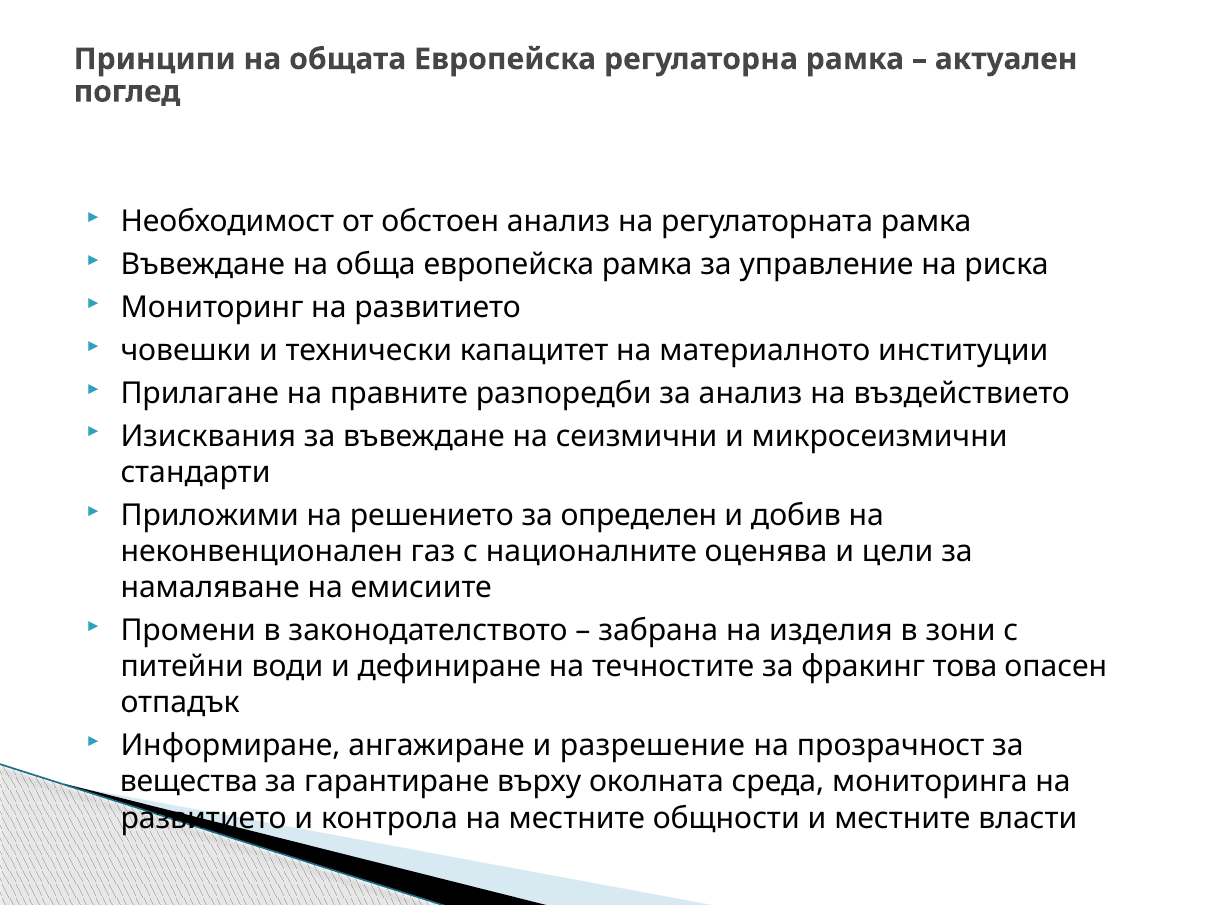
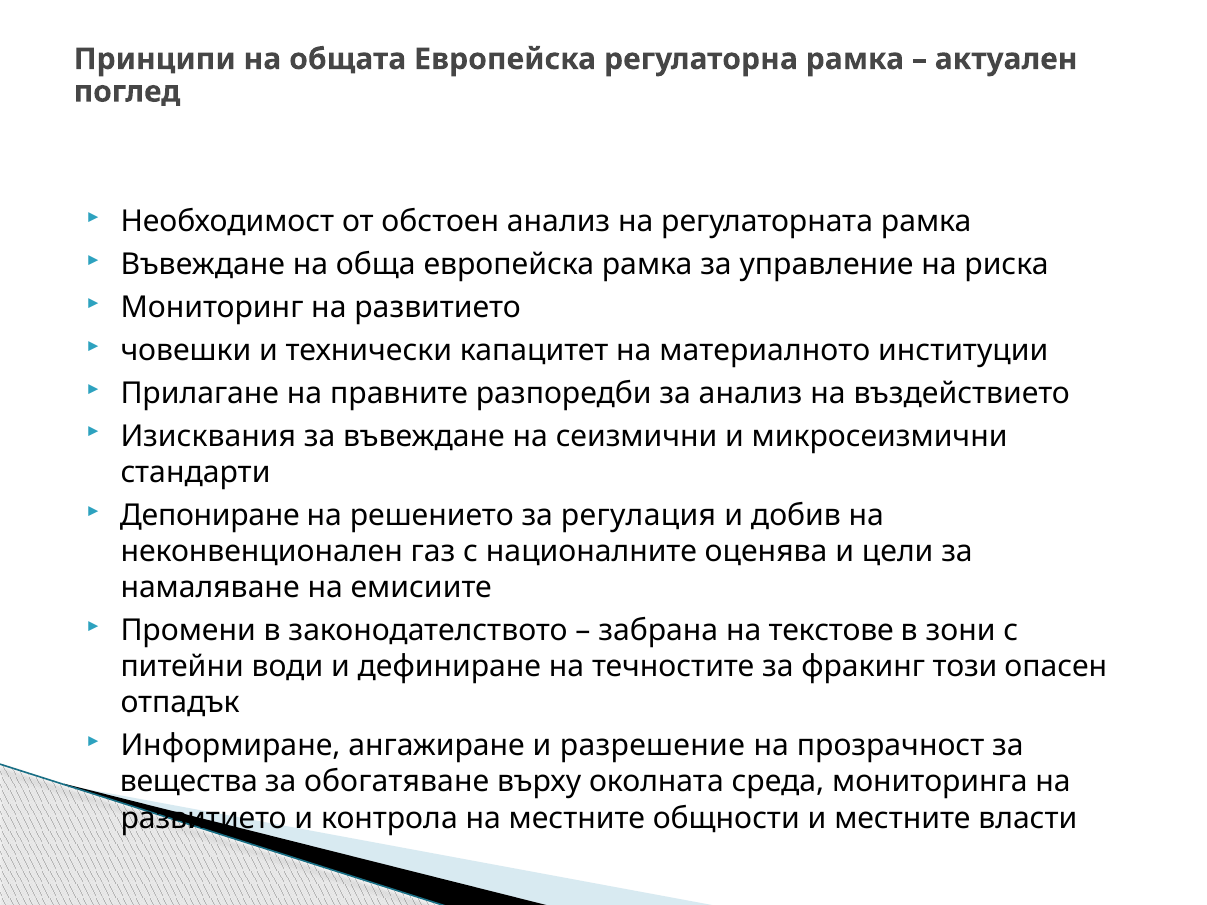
Приложими: Приложими -> Депониране
определен: определен -> регулация
изделия: изделия -> текстове
това: това -> този
гарантиране: гарантиране -> обогатяване
